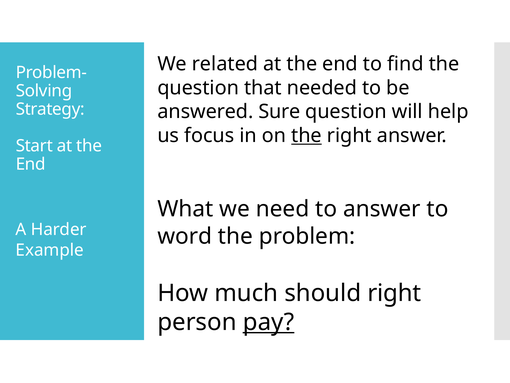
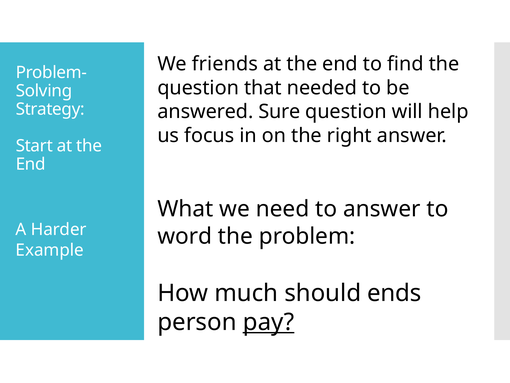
related: related -> friends
the at (307, 135) underline: present -> none
should right: right -> ends
